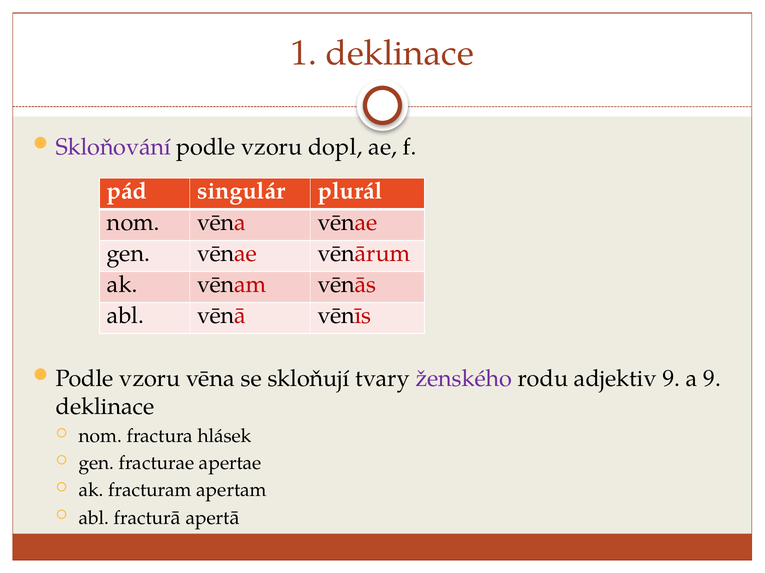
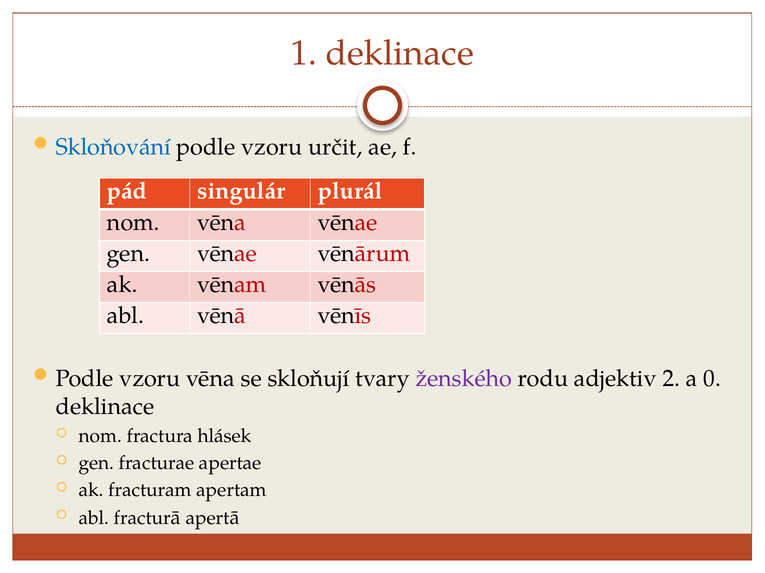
Skloňování colour: purple -> blue
dopl: dopl -> určit
adjektiv 9: 9 -> 2
a 9: 9 -> 0
